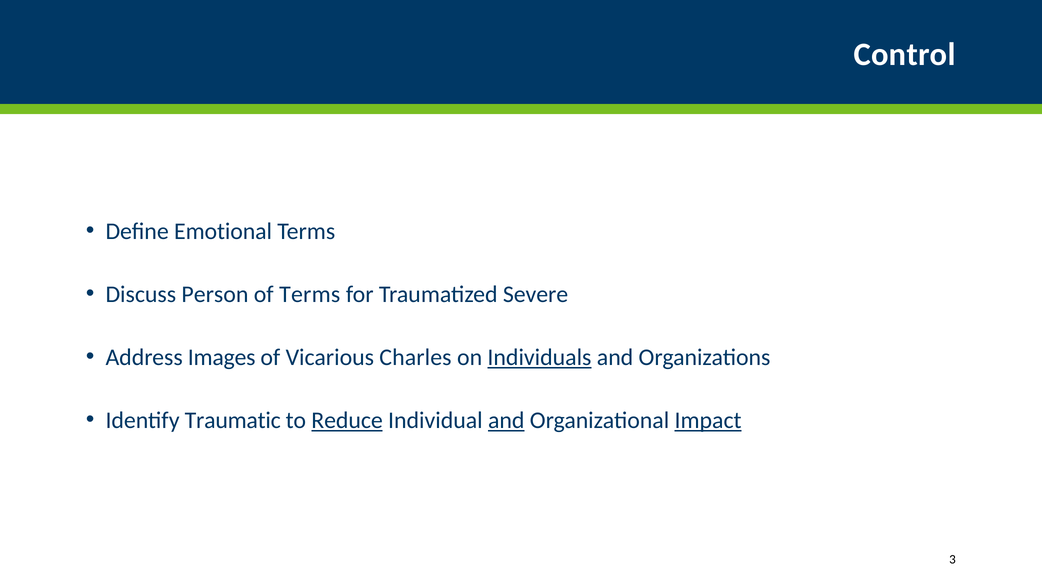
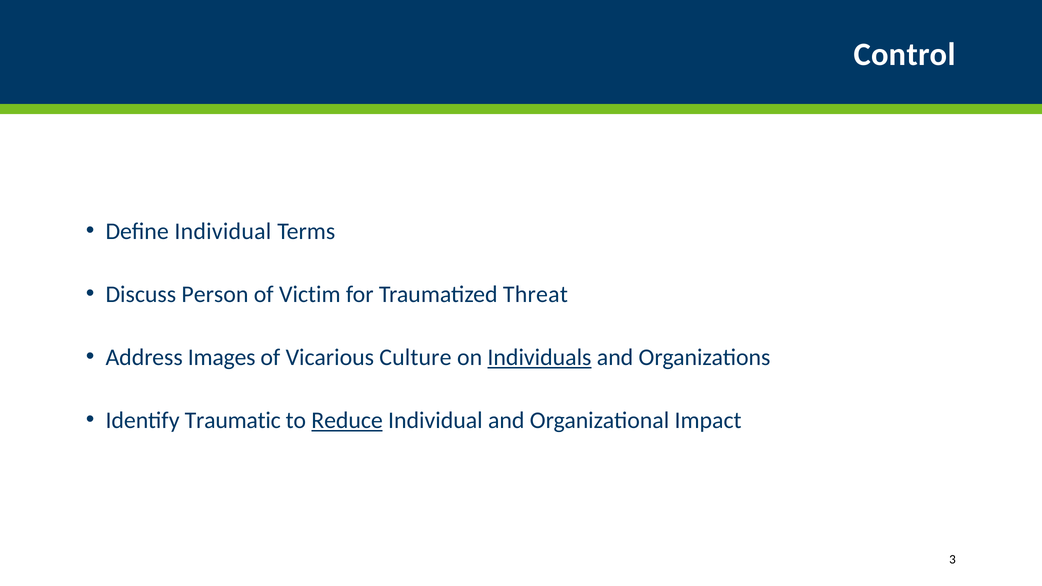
Define Emotional: Emotional -> Individual
of Terms: Terms -> Victim
Severe: Severe -> Threat
Charles: Charles -> Culture
and at (506, 420) underline: present -> none
Impact underline: present -> none
